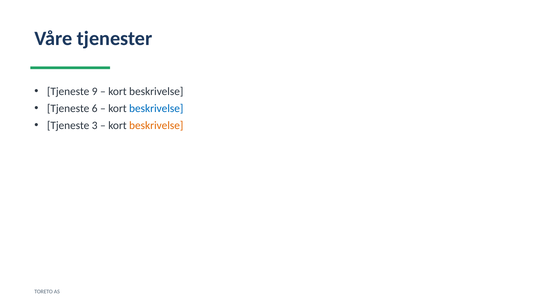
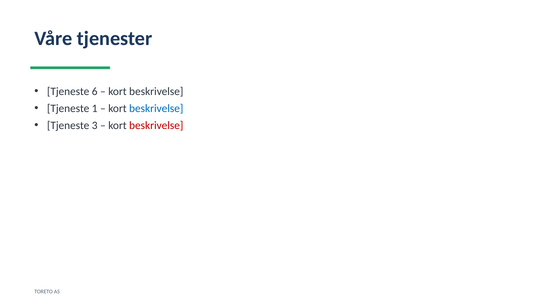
9: 9 -> 6
6: 6 -> 1
beskrivelse at (156, 125) colour: orange -> red
